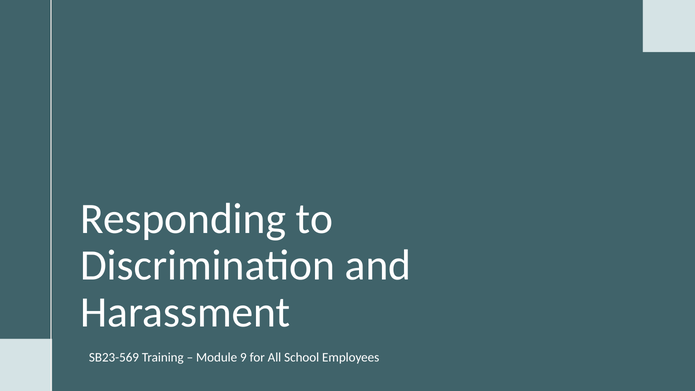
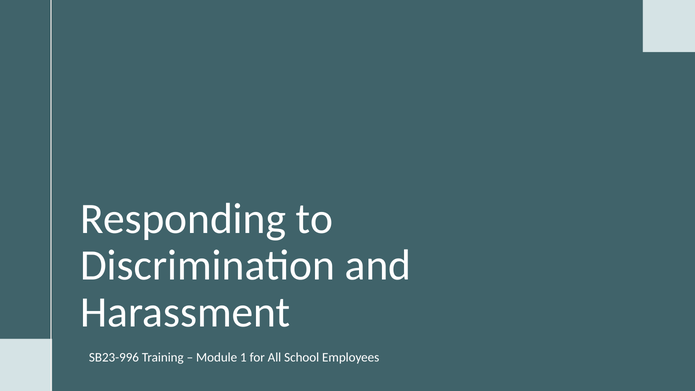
SB23-569: SB23-569 -> SB23-996
9: 9 -> 1
